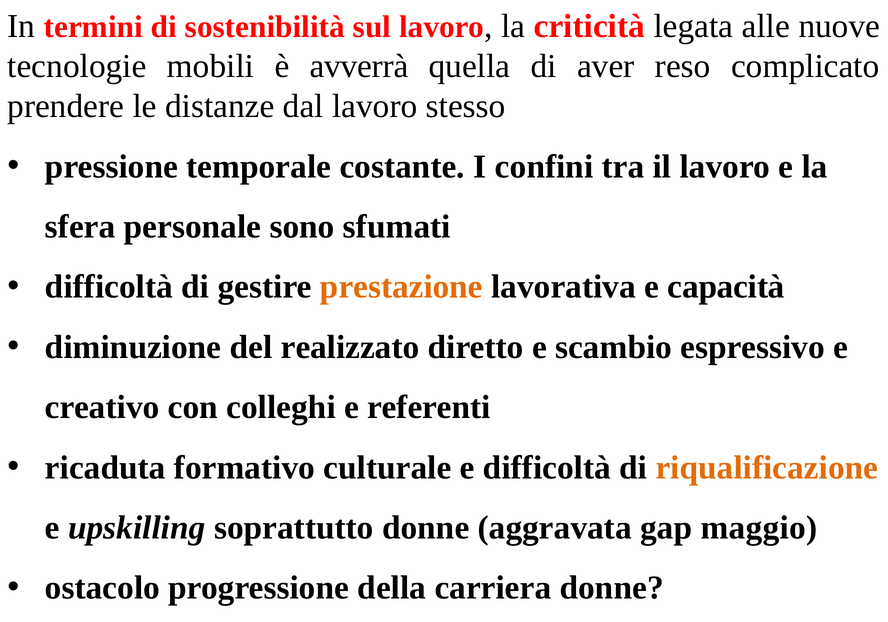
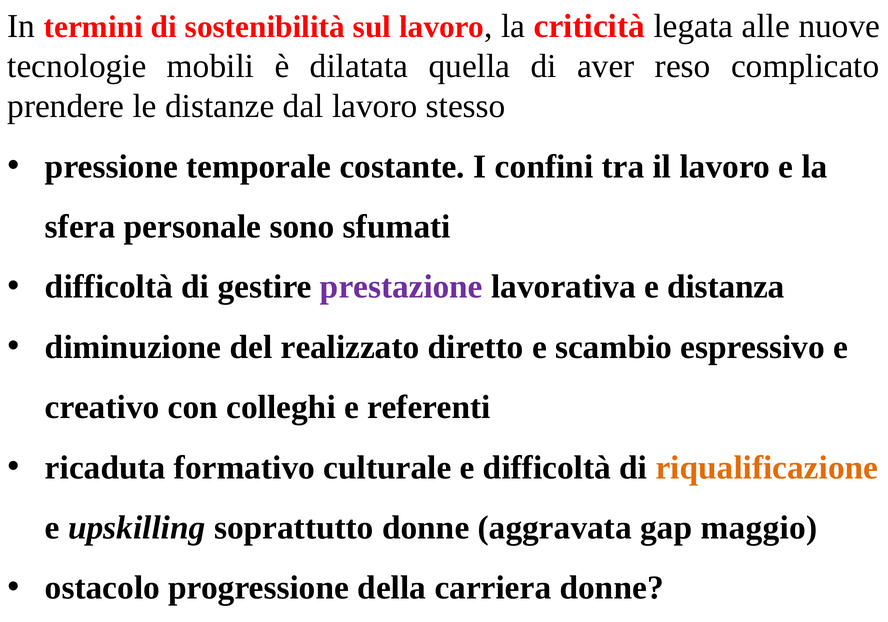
avverrà: avverrà -> dilatata
prestazione colour: orange -> purple
capacità: capacità -> distanza
